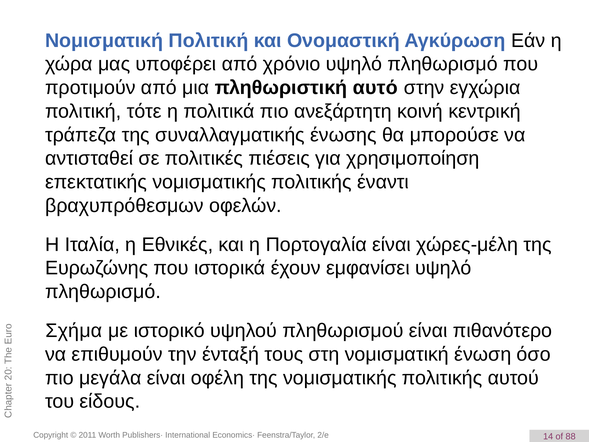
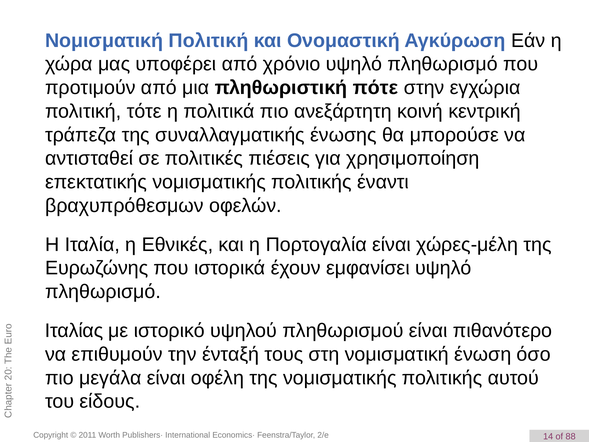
αυτό: αυτό -> πότε
Σχήμα: Σχήμα -> Ιταλίας
